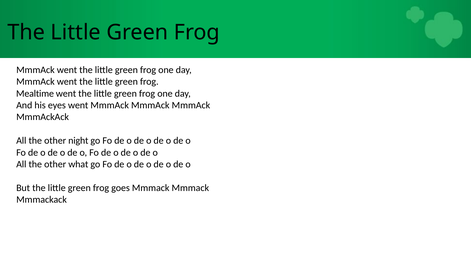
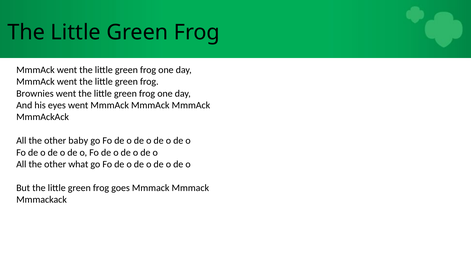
Mealtime: Mealtime -> Brownies
night: night -> baby
